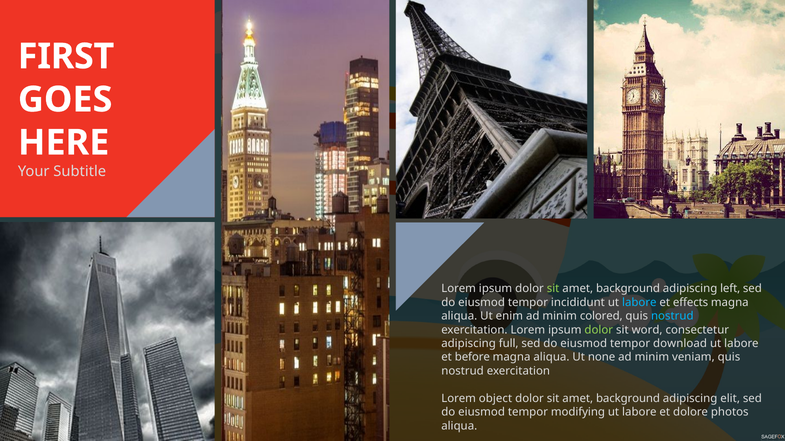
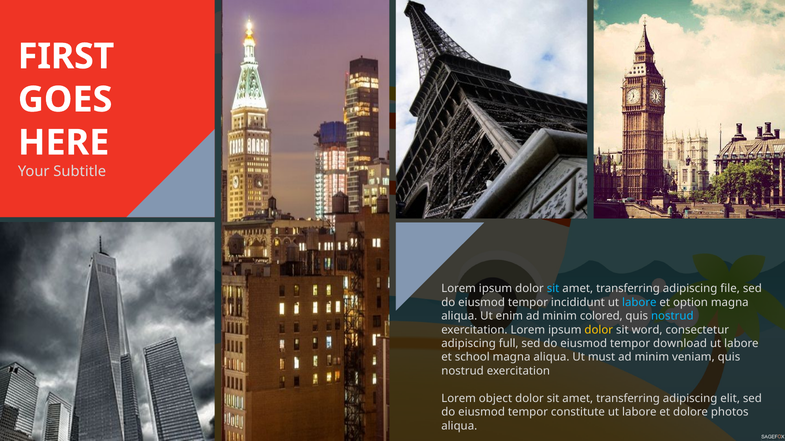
sit at (553, 289) colour: light green -> light blue
background at (628, 289): background -> transferring
left: left -> file
effects: effects -> option
dolor at (599, 330) colour: light green -> yellow
before: before -> school
none: none -> must
background at (628, 399): background -> transferring
modifying: modifying -> constitute
